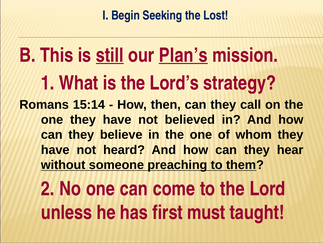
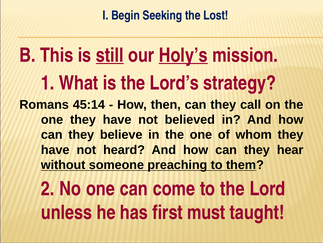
Plan’s: Plan’s -> Holy’s
15:14: 15:14 -> 45:14
